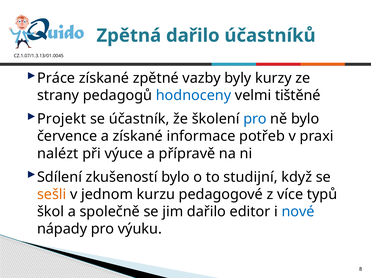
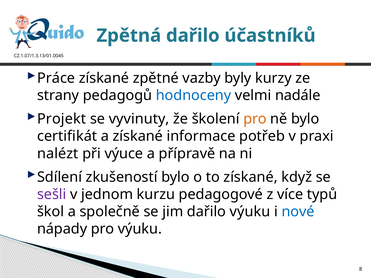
tištěné: tištěné -> nadále
účastník: účastník -> vyvinuty
pro at (255, 119) colour: blue -> orange
července: července -> certifikát
to studijní: studijní -> získané
sešli colour: orange -> purple
dařilo editor: editor -> výuku
